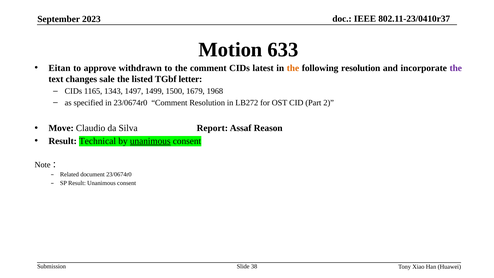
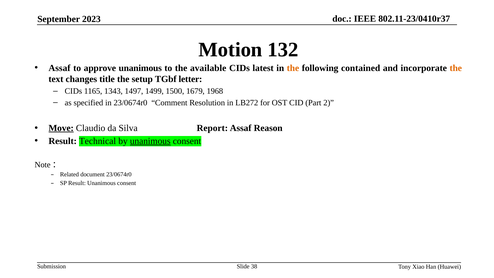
633: 633 -> 132
Eitan at (59, 68): Eitan -> Assaf
approve withdrawn: withdrawn -> unanimous
the comment: comment -> available
following resolution: resolution -> contained
the at (456, 68) colour: purple -> orange
sale: sale -> title
listed: listed -> setup
Move underline: none -> present
